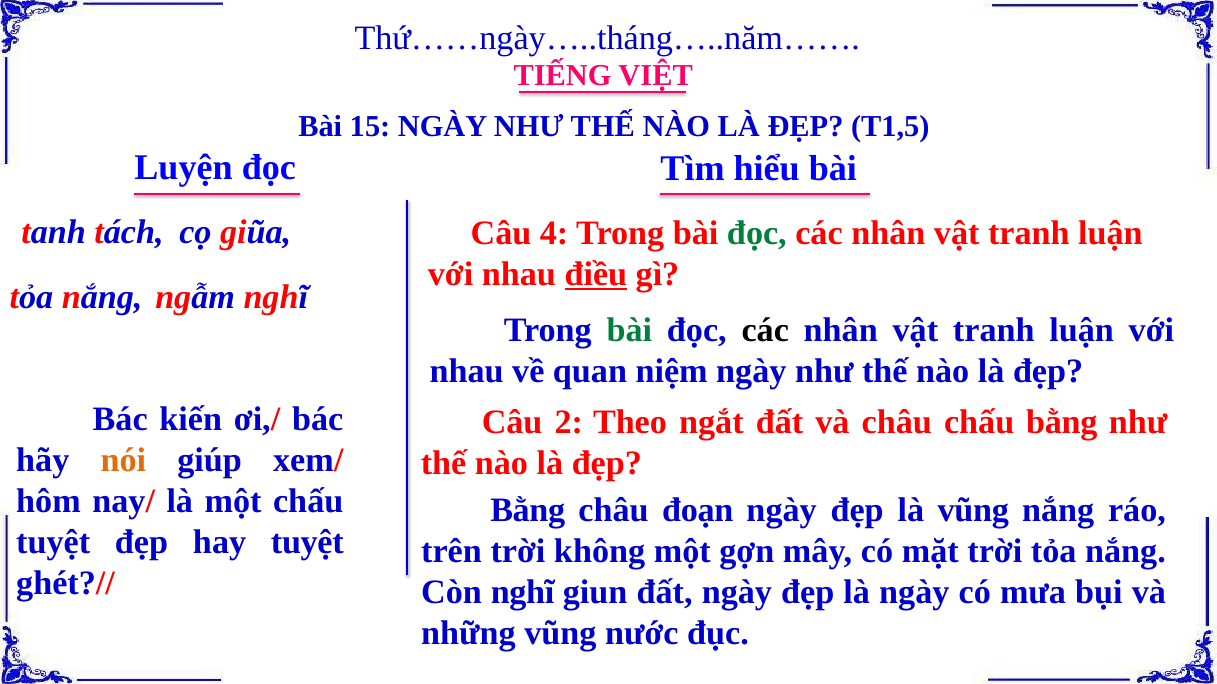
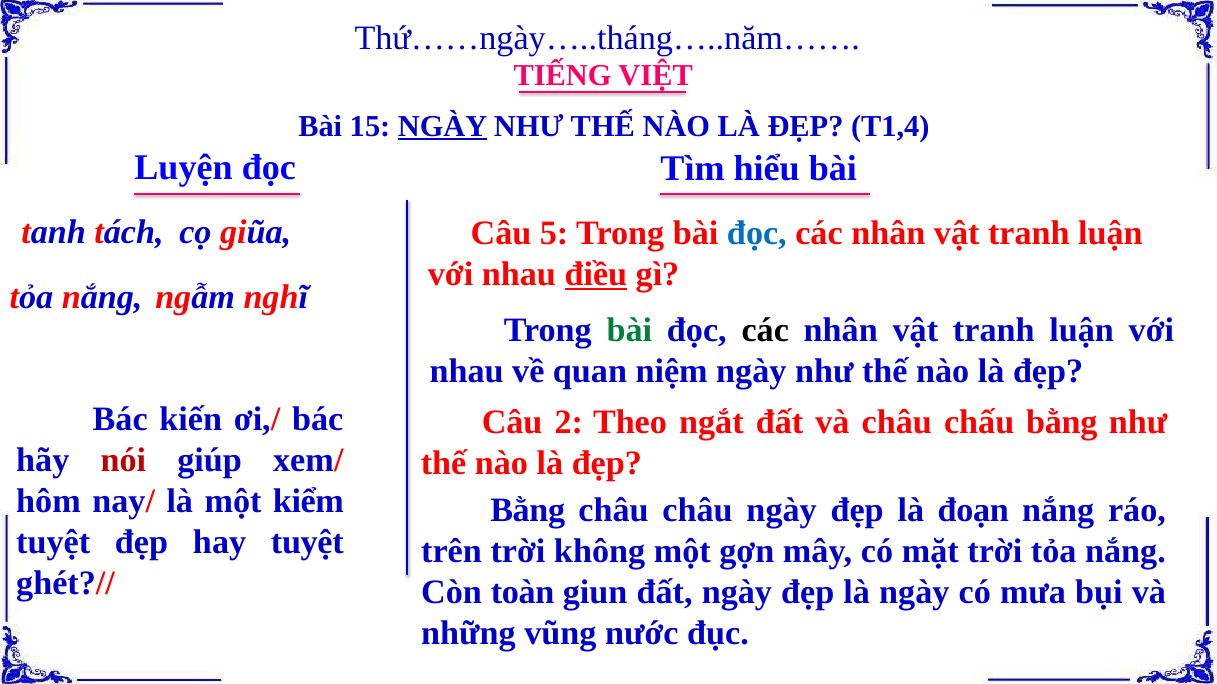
NGÀY at (443, 126) underline: none -> present
T1,5: T1,5 -> T1,4
4: 4 -> 5
đọc at (757, 233) colour: green -> blue
nói colour: orange -> red
một chấu: chấu -> kiểm
châu đoạn: đoạn -> châu
là vũng: vũng -> đoạn
Còn nghĩ: nghĩ -> toàn
